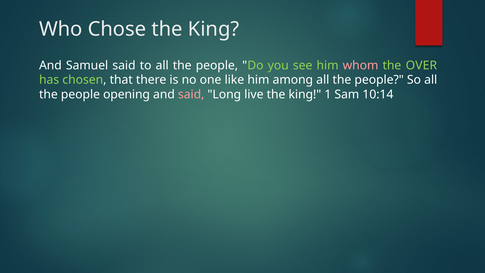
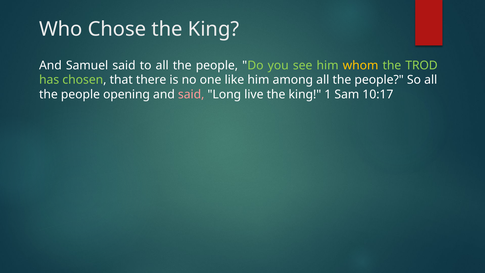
whom colour: pink -> yellow
OVER: OVER -> TROD
10:14: 10:14 -> 10:17
